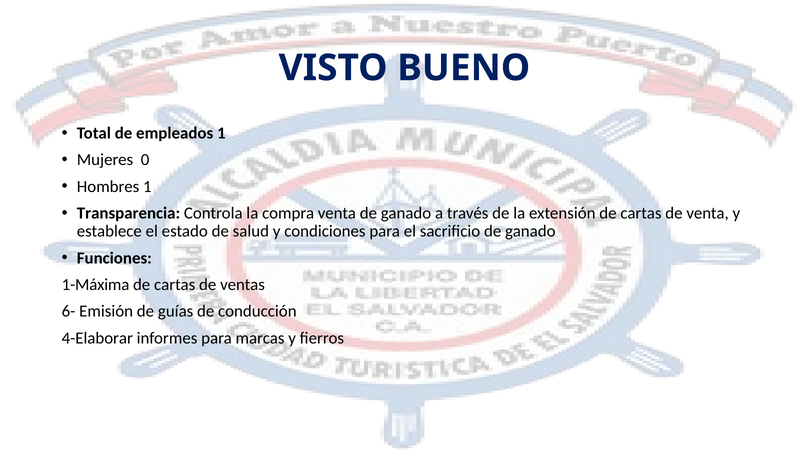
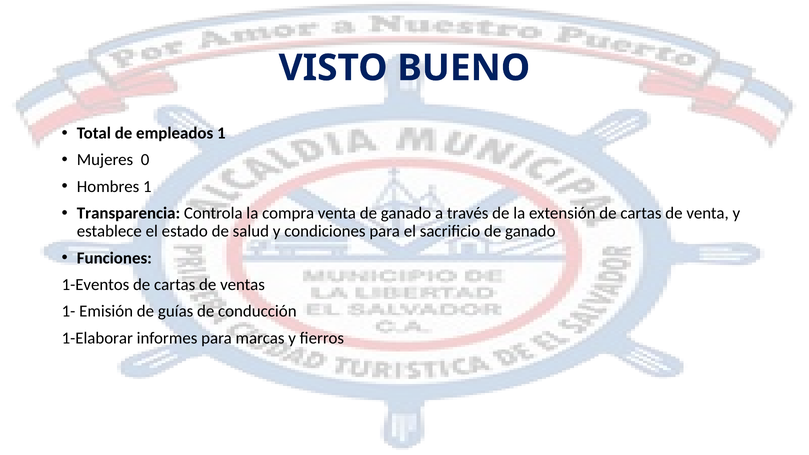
1-Máxima: 1-Máxima -> 1-Eventos
6-: 6- -> 1-
4-Elaborar: 4-Elaborar -> 1-Elaborar
